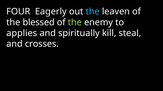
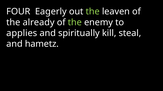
the at (93, 12) colour: light blue -> light green
blessed: blessed -> already
crosses: crosses -> hametz
